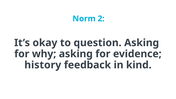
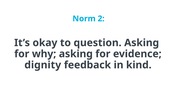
history: history -> dignity
